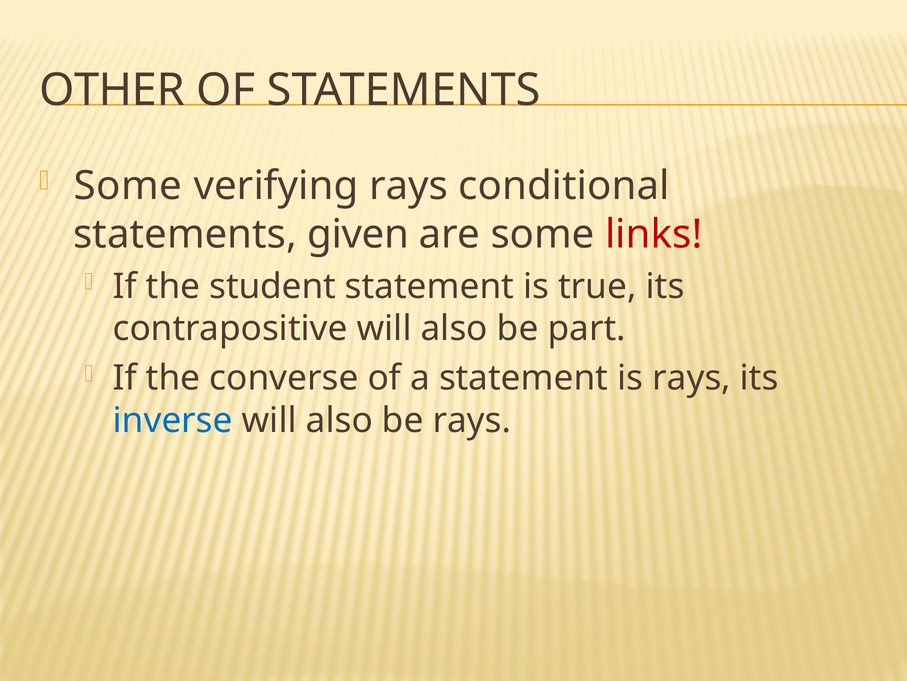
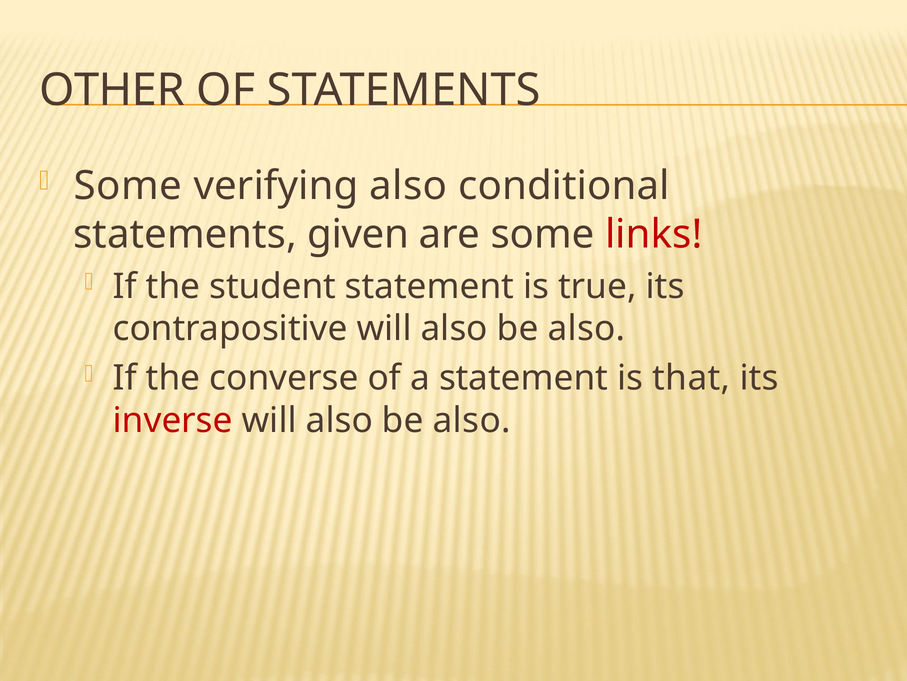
verifying rays: rays -> also
part at (587, 328): part -> also
is rays: rays -> that
inverse colour: blue -> red
rays at (472, 420): rays -> also
